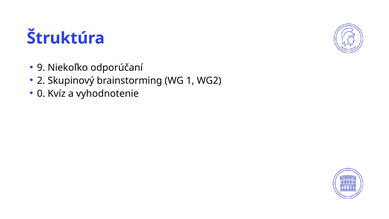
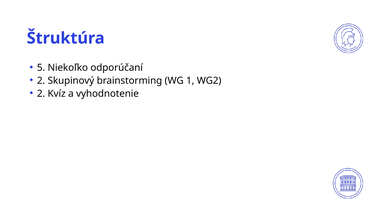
9: 9 -> 5
0 at (41, 93): 0 -> 2
